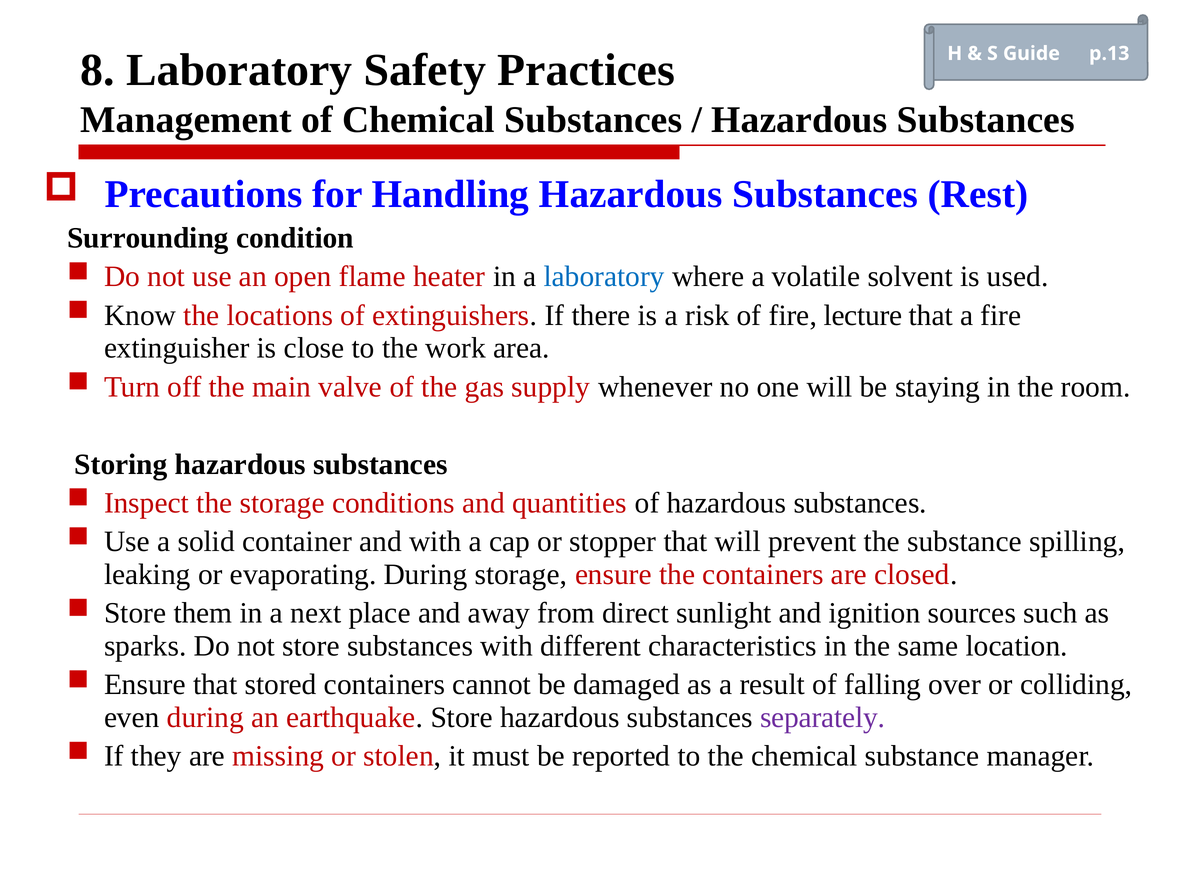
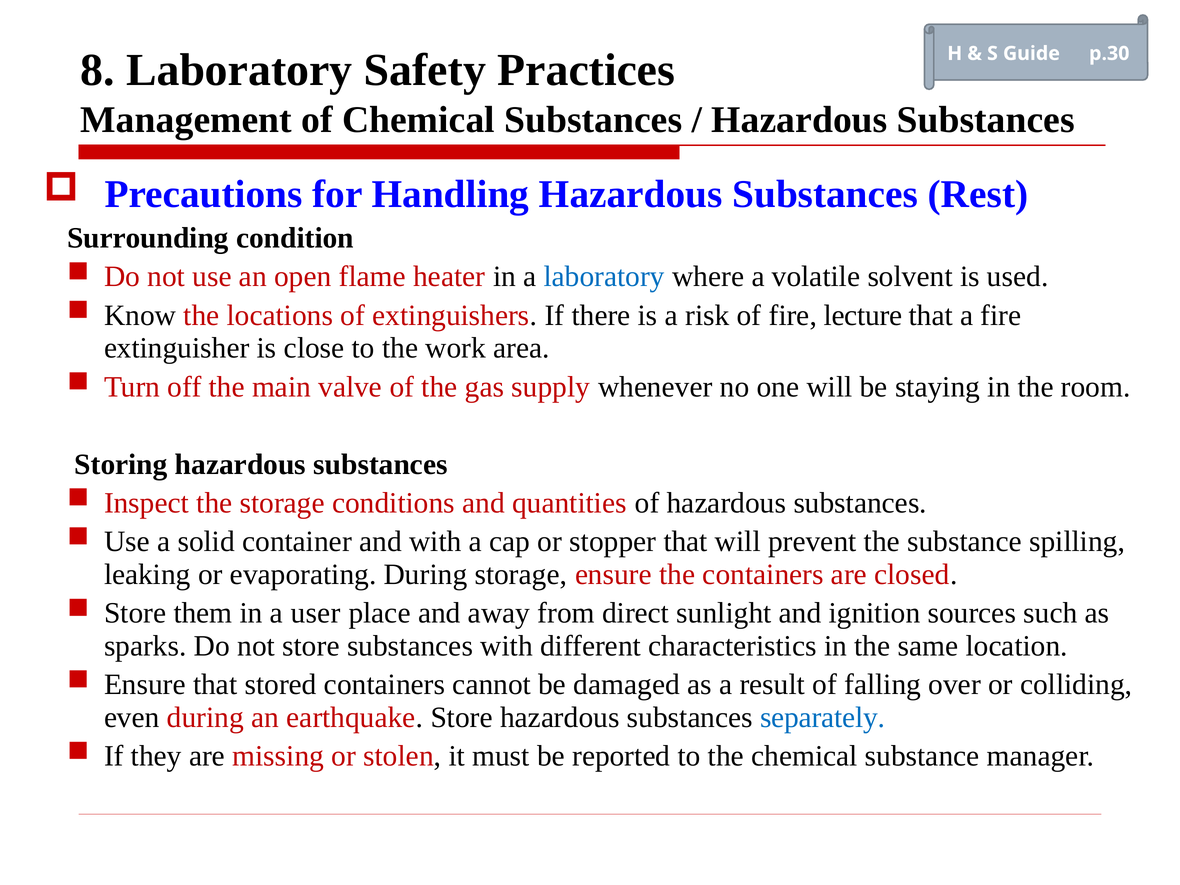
p.13: p.13 -> p.30
next: next -> user
separately colour: purple -> blue
